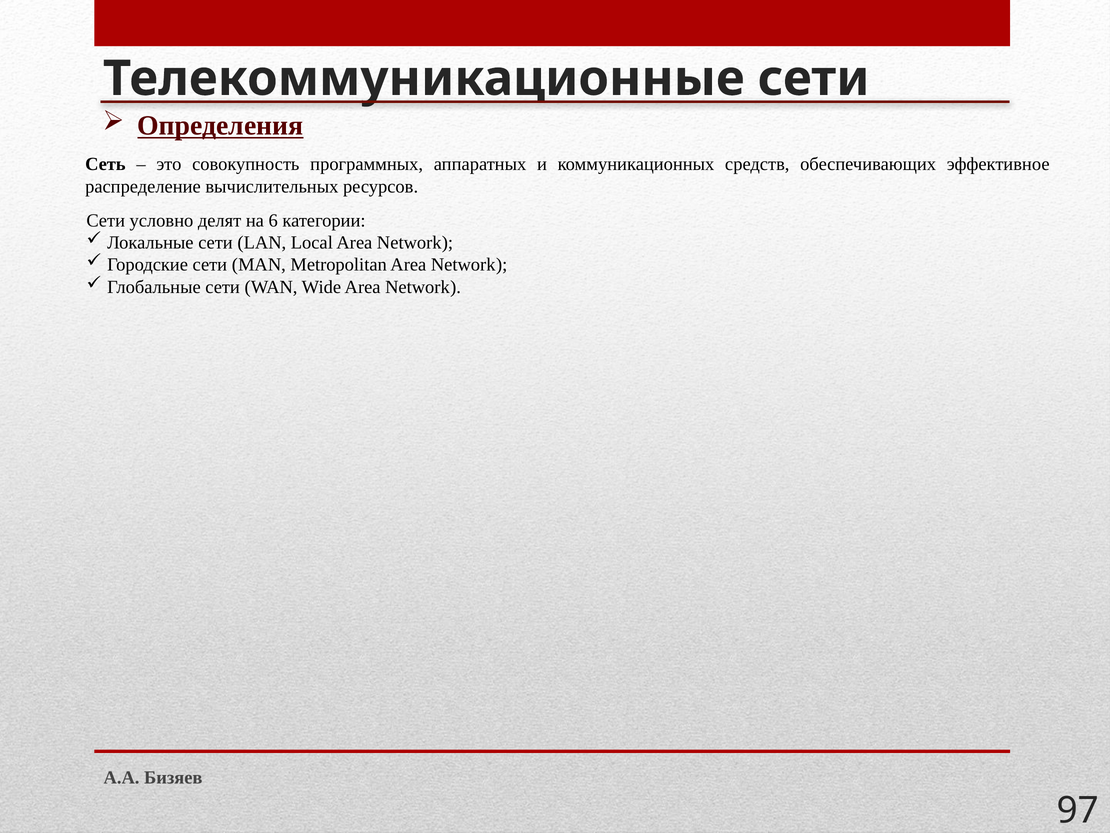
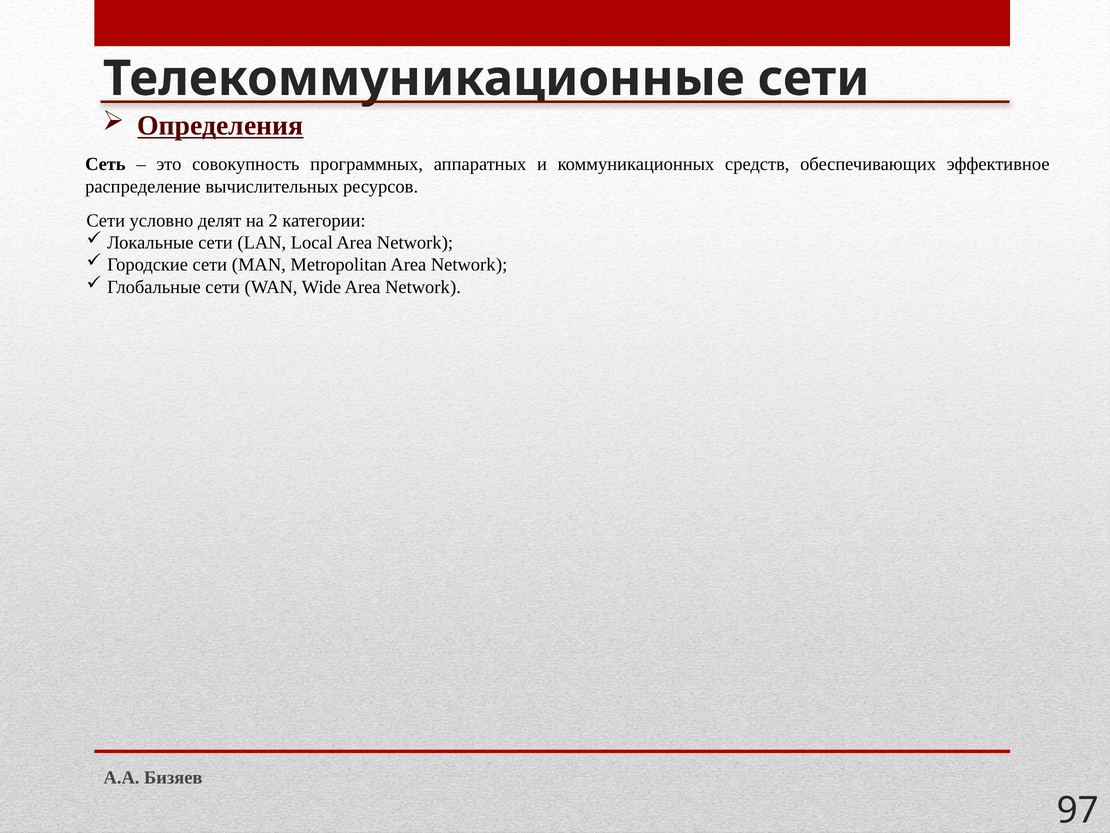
6: 6 -> 2
